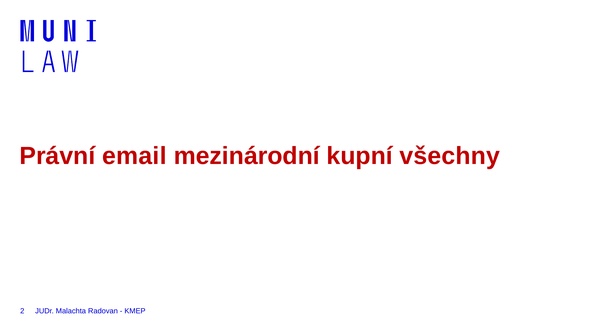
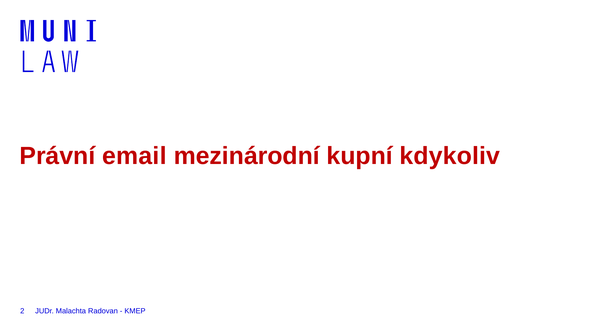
všechny: všechny -> kdykoliv
